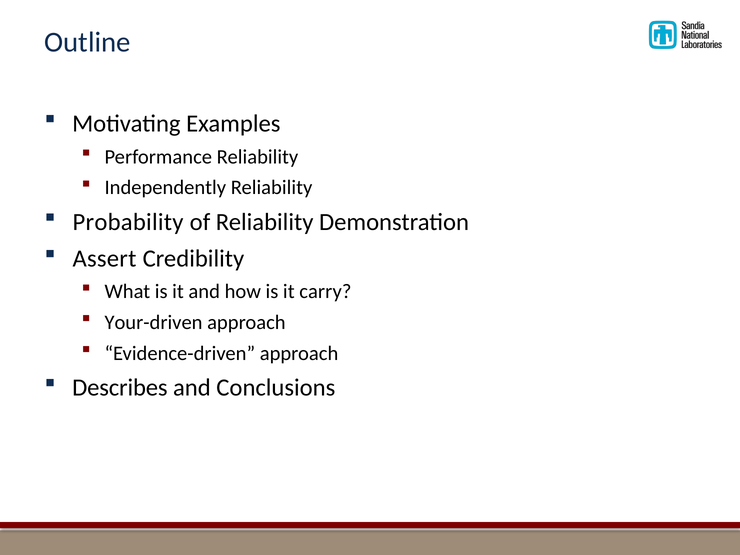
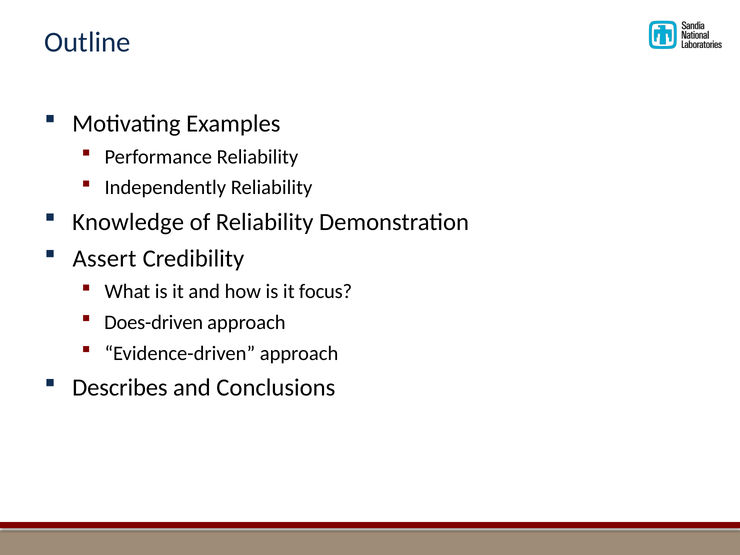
Probability: Probability -> Knowledge
carry: carry -> focus
Your-driven: Your-driven -> Does-driven
